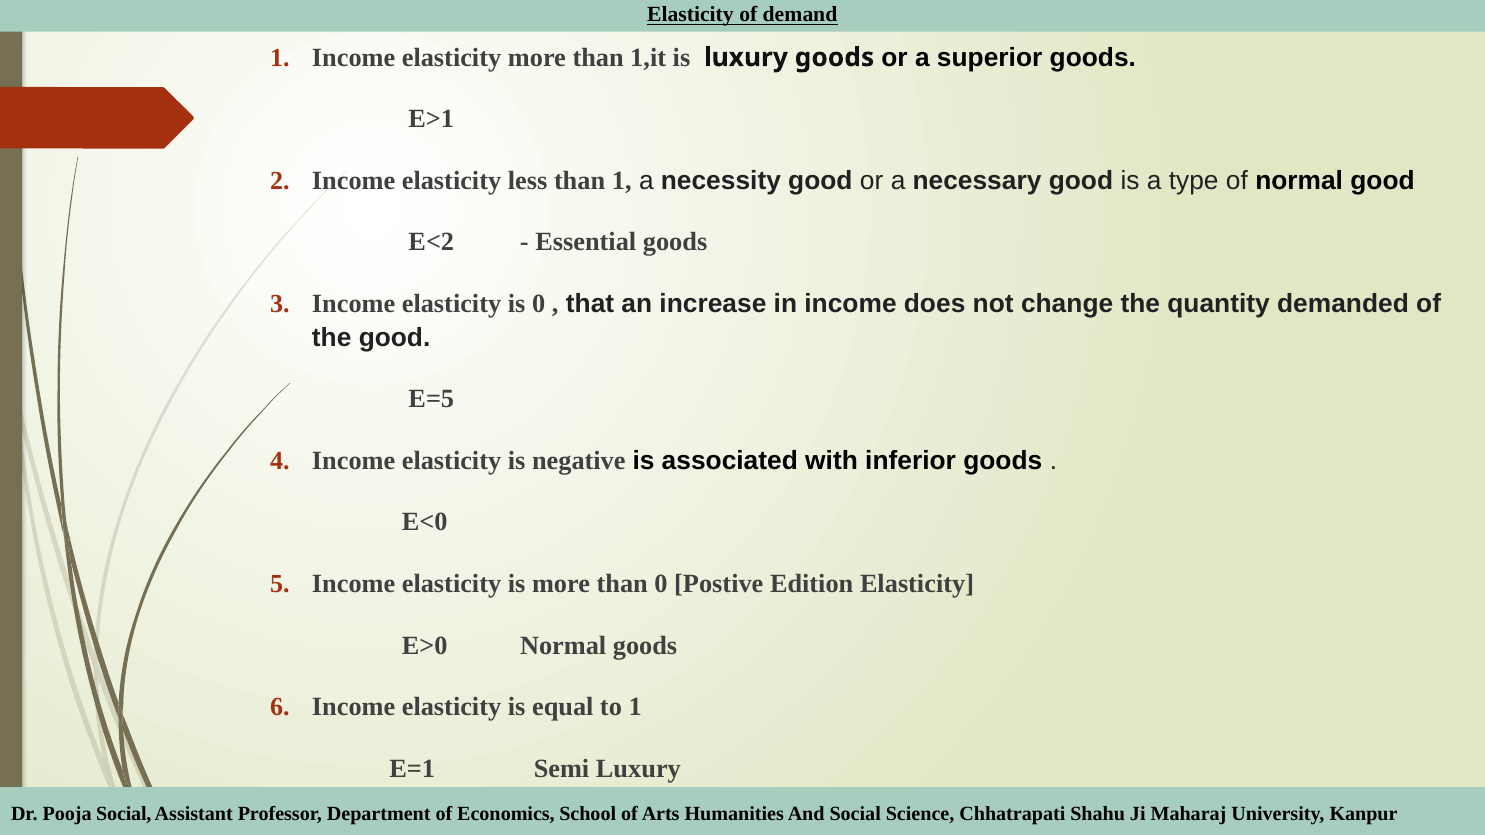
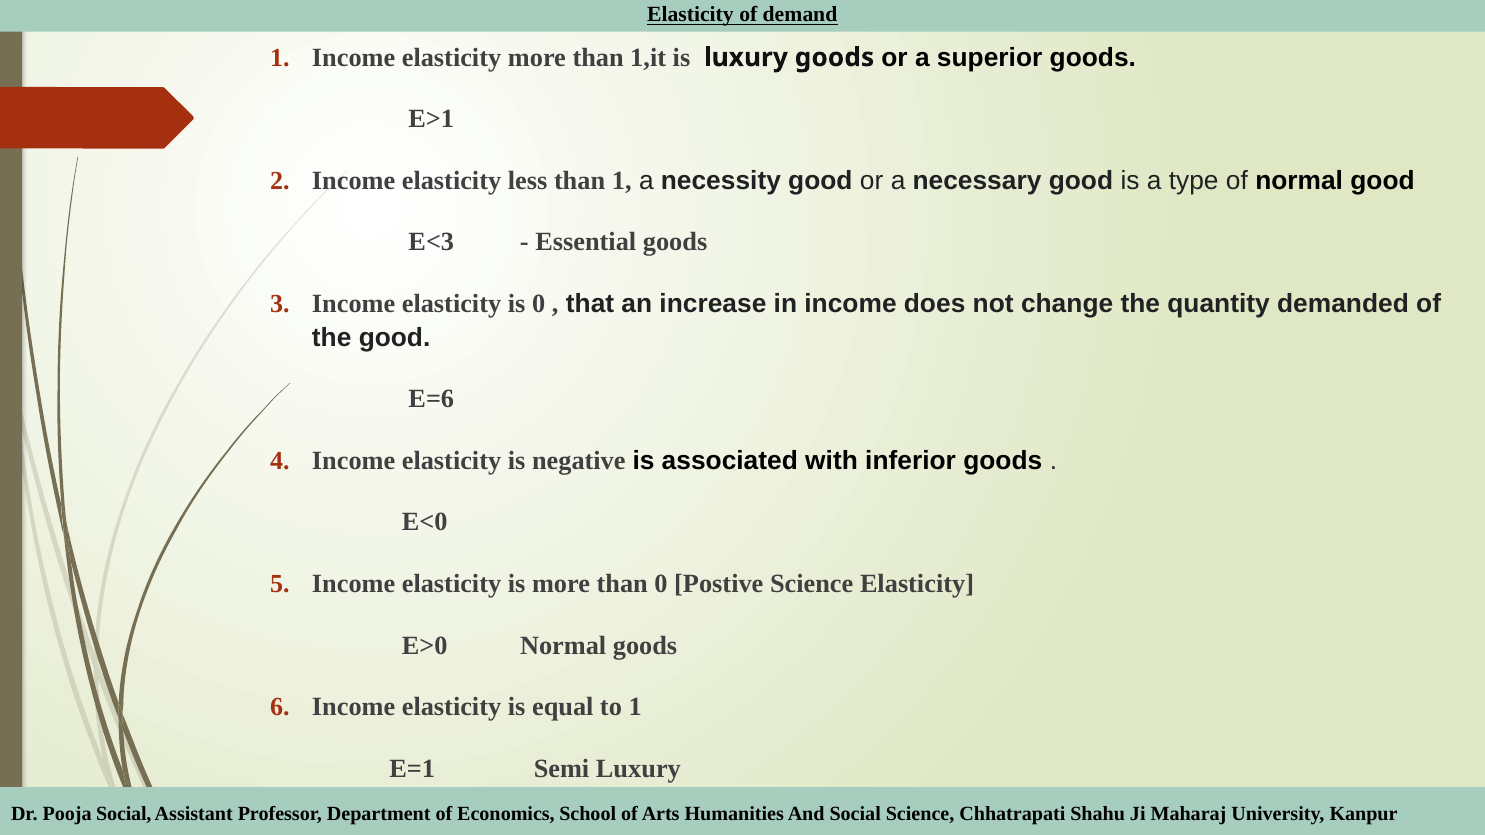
E<2: E<2 -> E<3
E=5: E=5 -> E=6
Postive Edition: Edition -> Science
